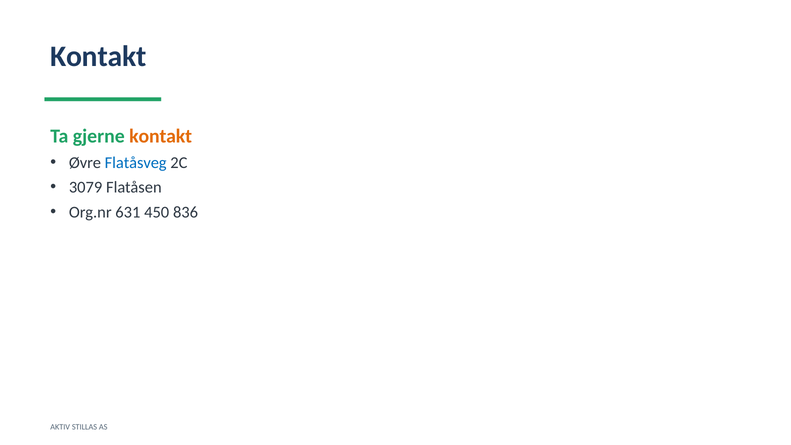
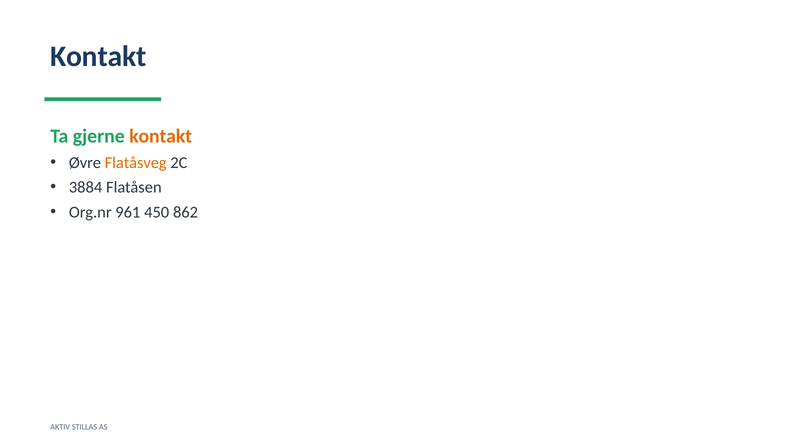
Flatåsveg colour: blue -> orange
3079: 3079 -> 3884
631: 631 -> 961
836: 836 -> 862
